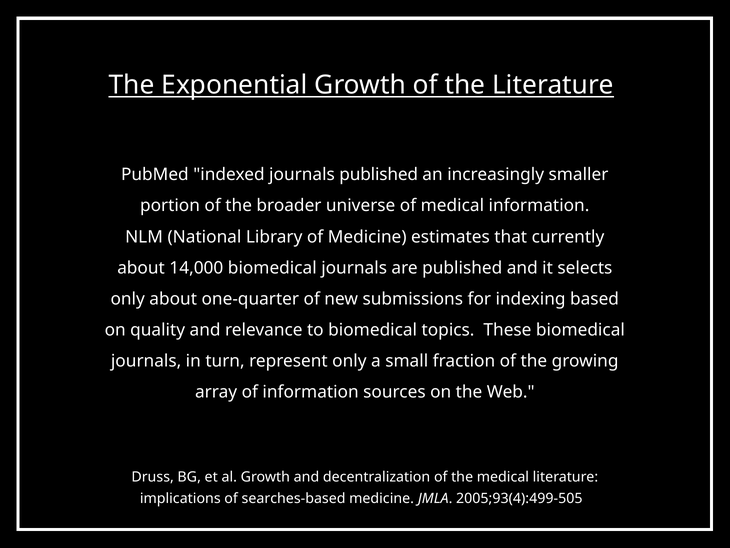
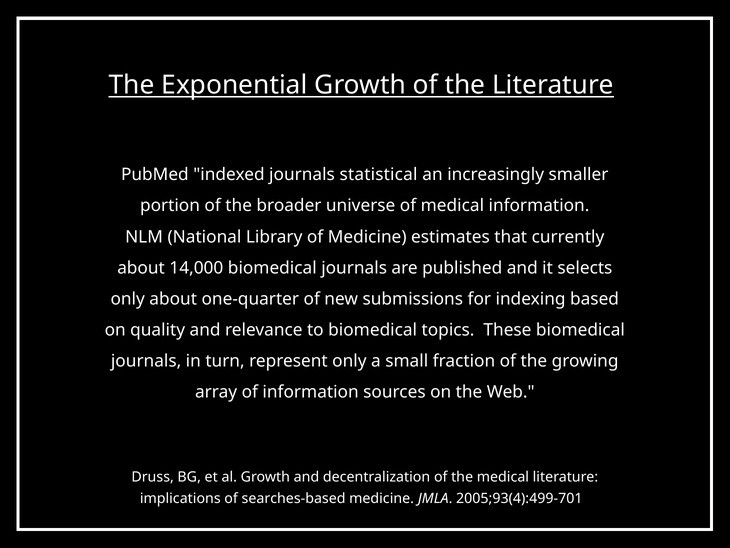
journals published: published -> statistical
2005;93(4):499-505: 2005;93(4):499-505 -> 2005;93(4):499-701
